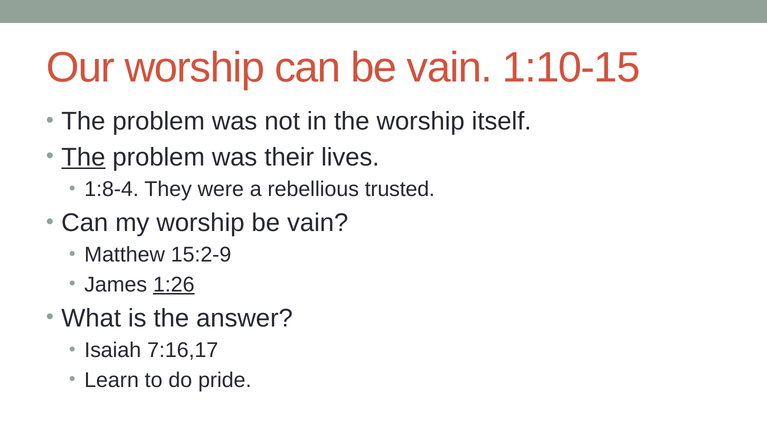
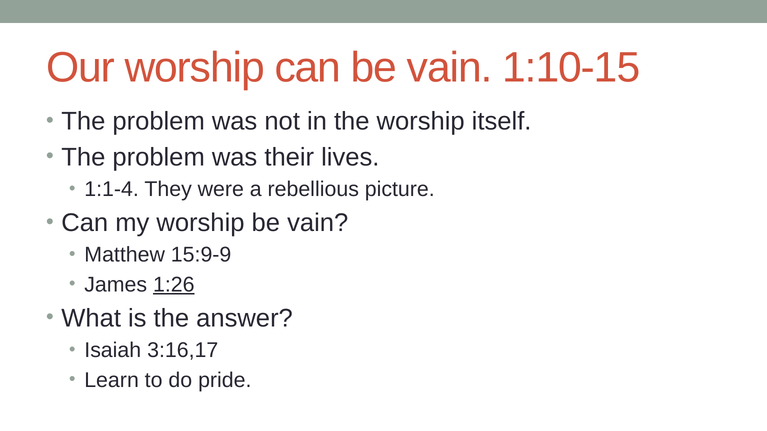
The at (83, 157) underline: present -> none
1:8-4: 1:8-4 -> 1:1-4
trusted: trusted -> picture
15:2-9: 15:2-9 -> 15:9-9
7:16,17: 7:16,17 -> 3:16,17
